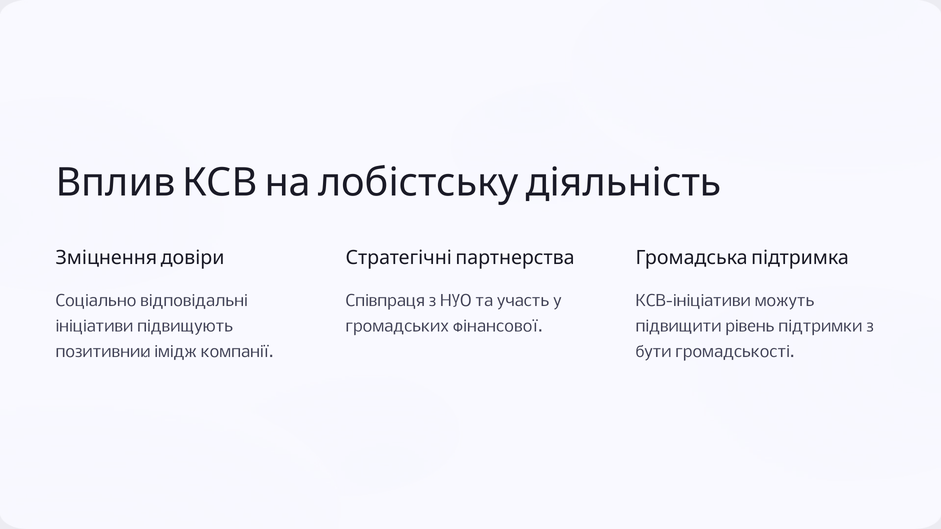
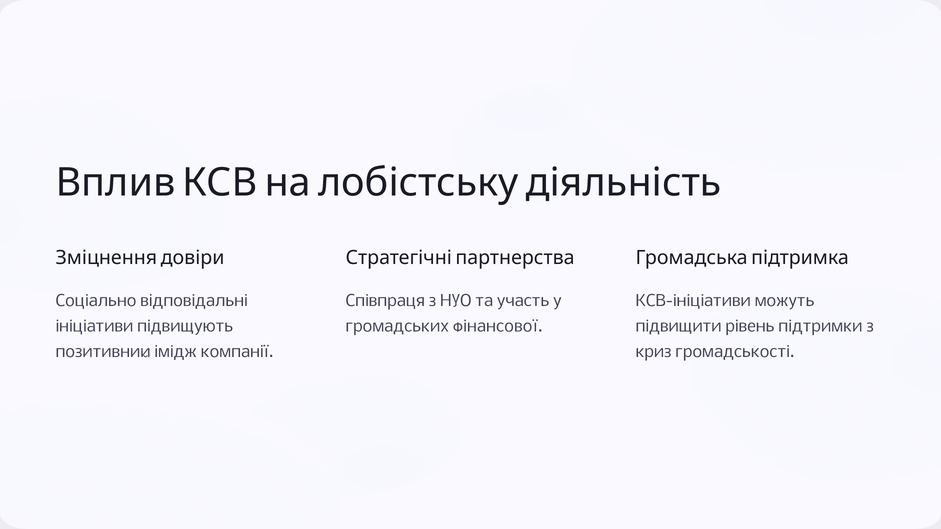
бути: бути -> криз
